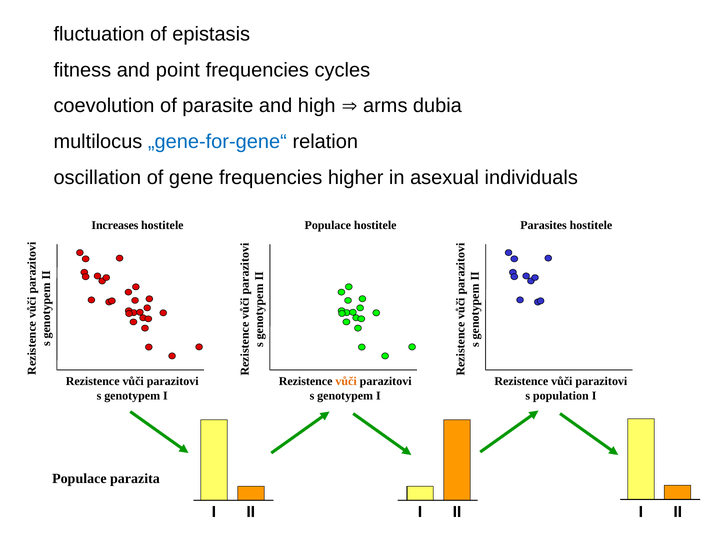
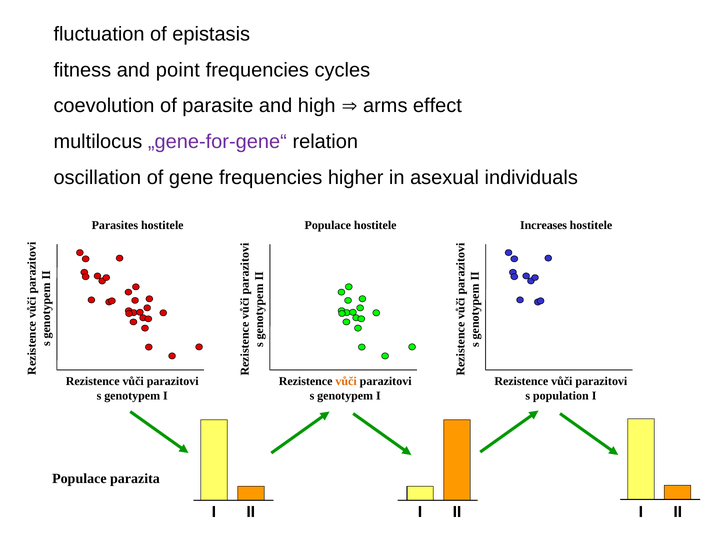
dubia: dubia -> effect
„gene-for-gene“ colour: blue -> purple
Increases: Increases -> Parasites
Parasites: Parasites -> Increases
